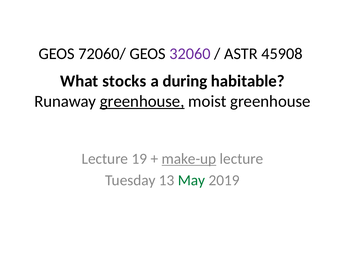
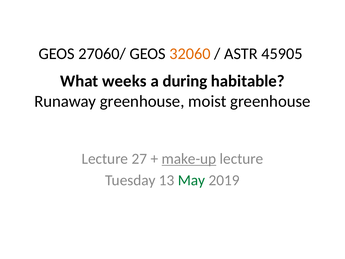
72060/: 72060/ -> 27060/
32060 colour: purple -> orange
45908: 45908 -> 45905
stocks: stocks -> weeks
greenhouse at (142, 101) underline: present -> none
19: 19 -> 27
